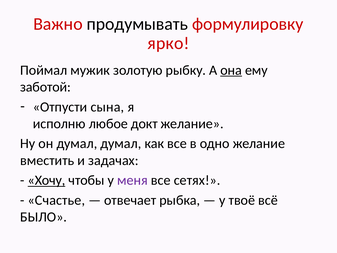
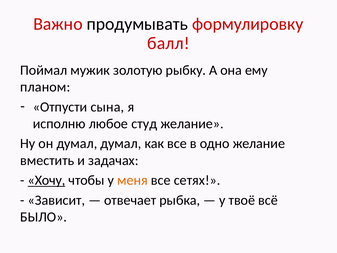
ярко: ярко -> балл
она underline: present -> none
заботой: заботой -> планом
докт: докт -> студ
меня colour: purple -> orange
Счастье: Счастье -> Зависит
